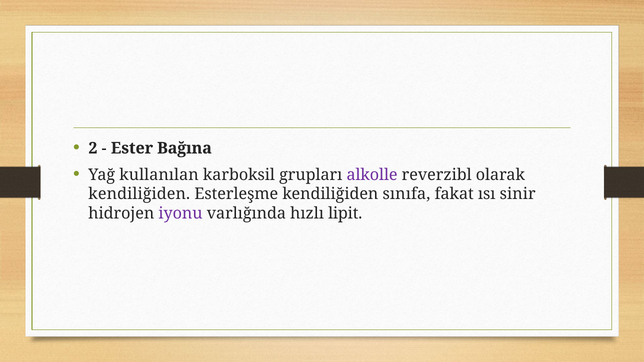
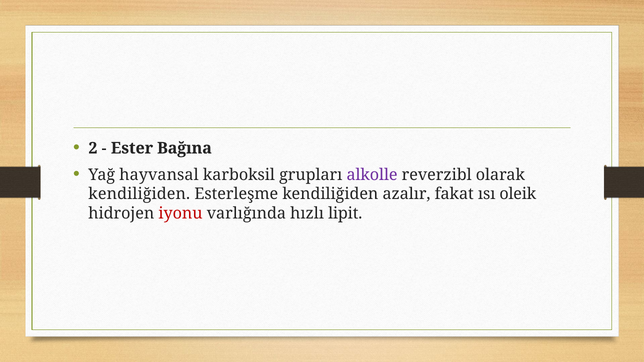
kullanılan: kullanılan -> hayvansal
sınıfa: sınıfa -> azalır
sinir: sinir -> oleik
iyonu colour: purple -> red
